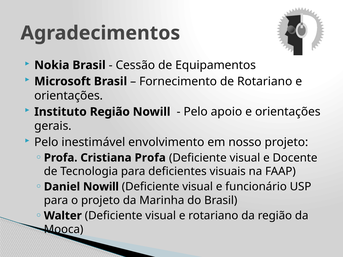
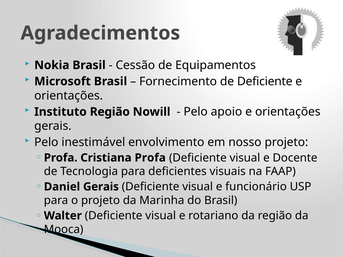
de Rotariano: Rotariano -> Deficiente
Daniel Nowill: Nowill -> Gerais
